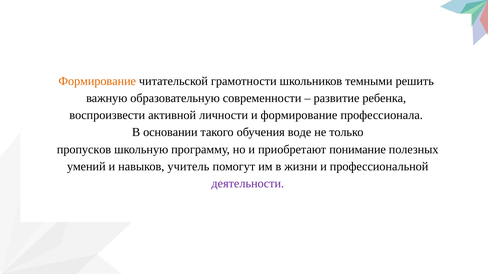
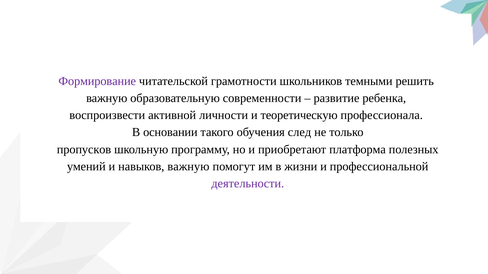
Формирование at (97, 81) colour: orange -> purple
и формирование: формирование -> теоретическую
воде: воде -> след
понимание: понимание -> платформа
навыков учитель: учитель -> важную
